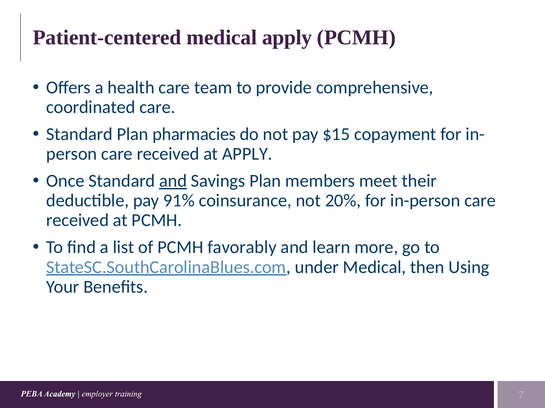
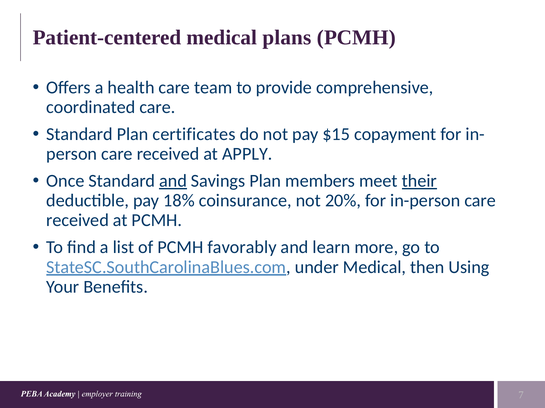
medical apply: apply -> plans
pharmacies: pharmacies -> certificates
their underline: none -> present
91%: 91% -> 18%
